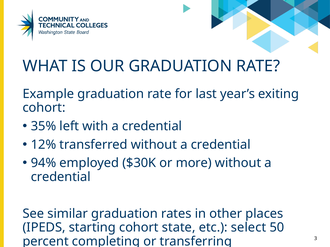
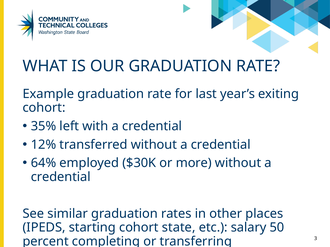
94%: 94% -> 64%
select: select -> salary
